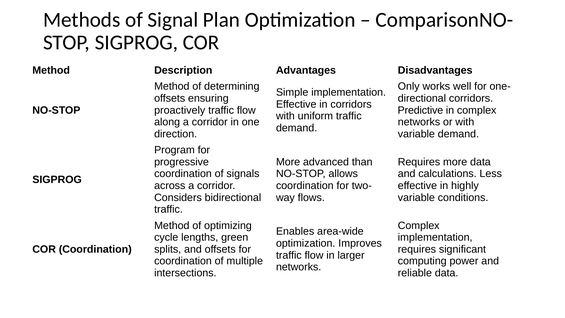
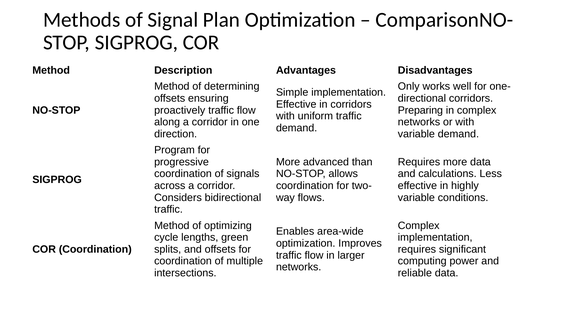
Predictive: Predictive -> Preparing
